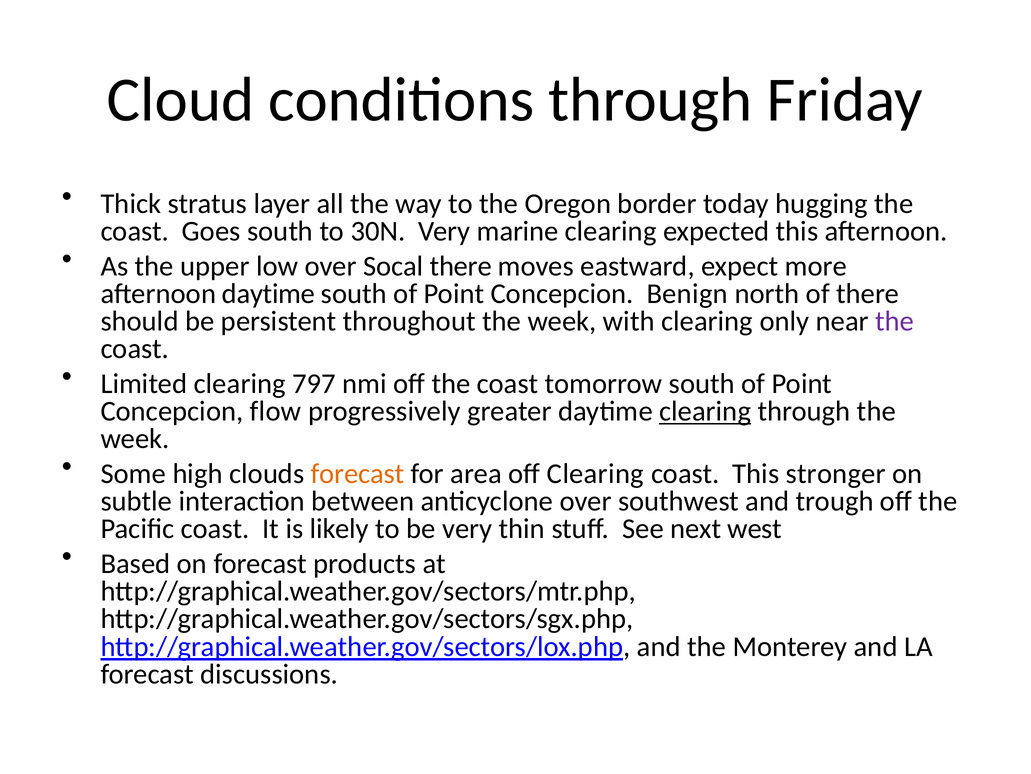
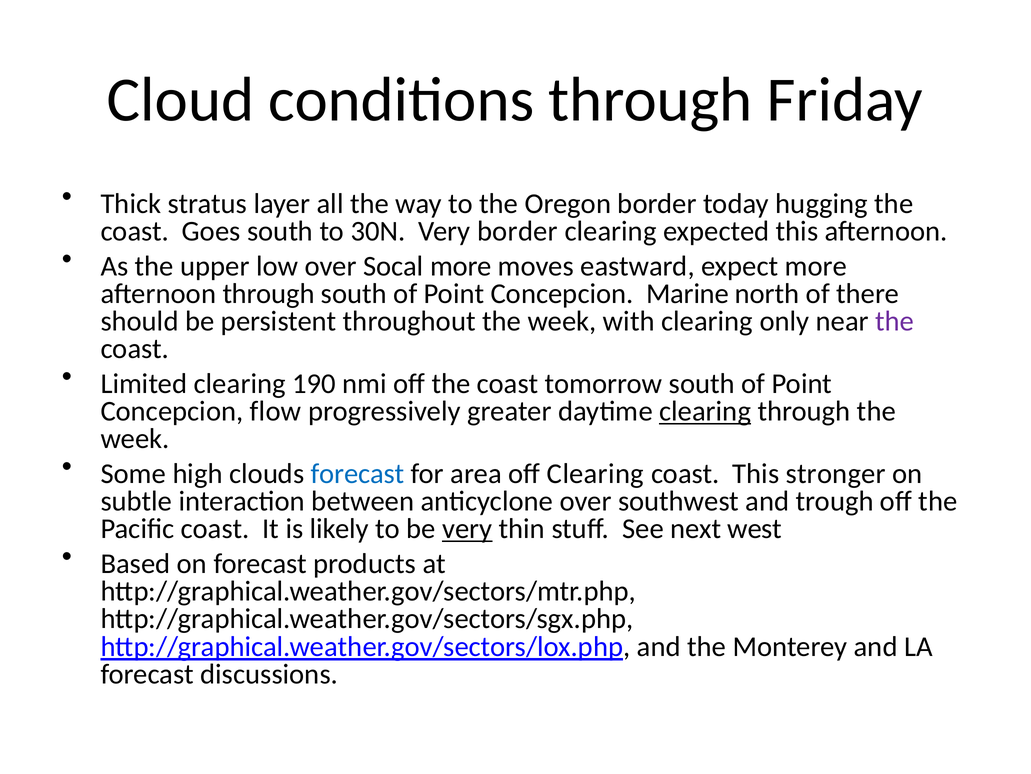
Very marine: marine -> border
Socal there: there -> more
afternoon daytime: daytime -> through
Benign: Benign -> Marine
797: 797 -> 190
forecast at (358, 473) colour: orange -> blue
very at (467, 528) underline: none -> present
